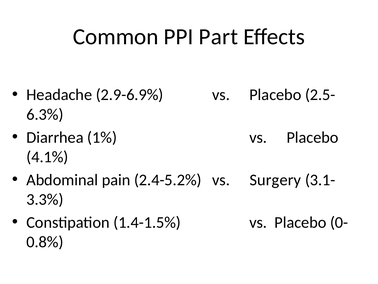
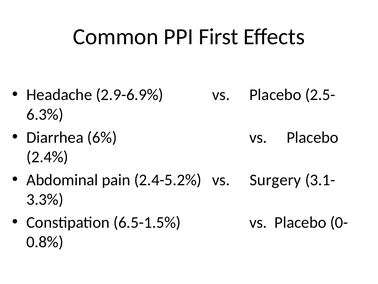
Part: Part -> First
1%: 1% -> 6%
4.1%: 4.1% -> 2.4%
1.4-1.5%: 1.4-1.5% -> 6.5-1.5%
